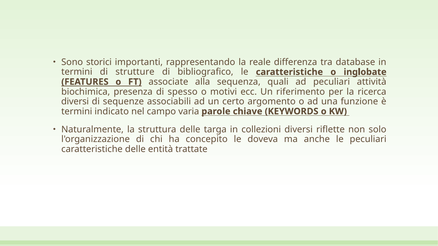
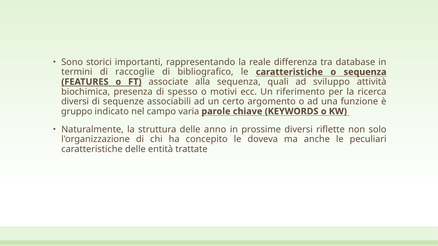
strutture: strutture -> raccoglie
o inglobate: inglobate -> sequenza
ad peculiari: peculiari -> sviluppo
termini at (77, 112): termini -> gruppo
targa: targa -> anno
collezioni: collezioni -> prossime
